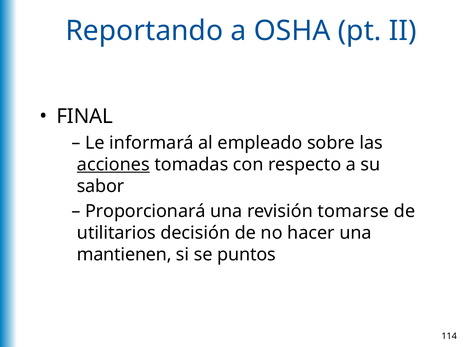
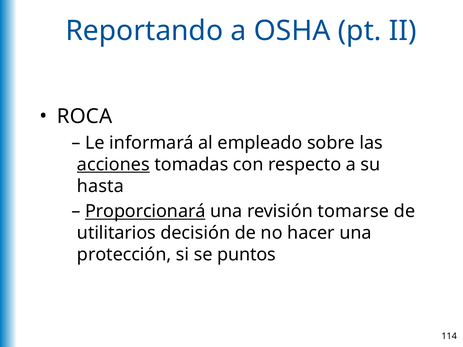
FINAL: FINAL -> ROCA
sabor: sabor -> hasta
Proporcionará underline: none -> present
mantienen: mantienen -> protección
